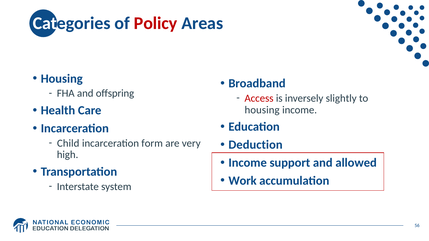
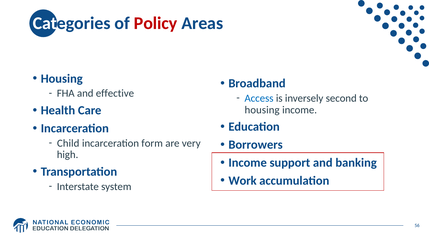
offspring: offspring -> effective
Access colour: red -> blue
slightly: slightly -> second
Deduction: Deduction -> Borrowers
allowed: allowed -> banking
